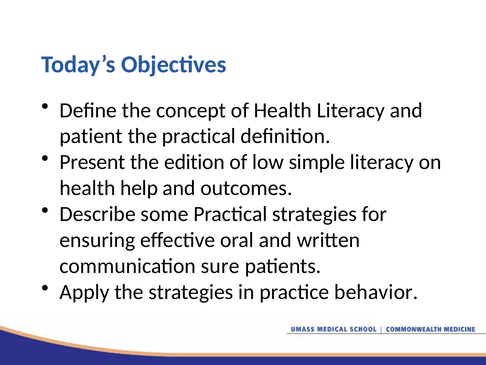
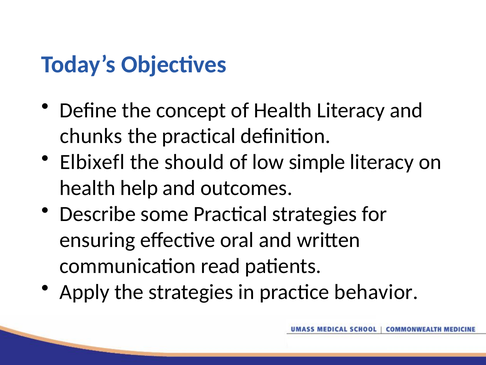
patient: patient -> chunks
Present: Present -> Elbixefl
edition: edition -> should
sure: sure -> read
